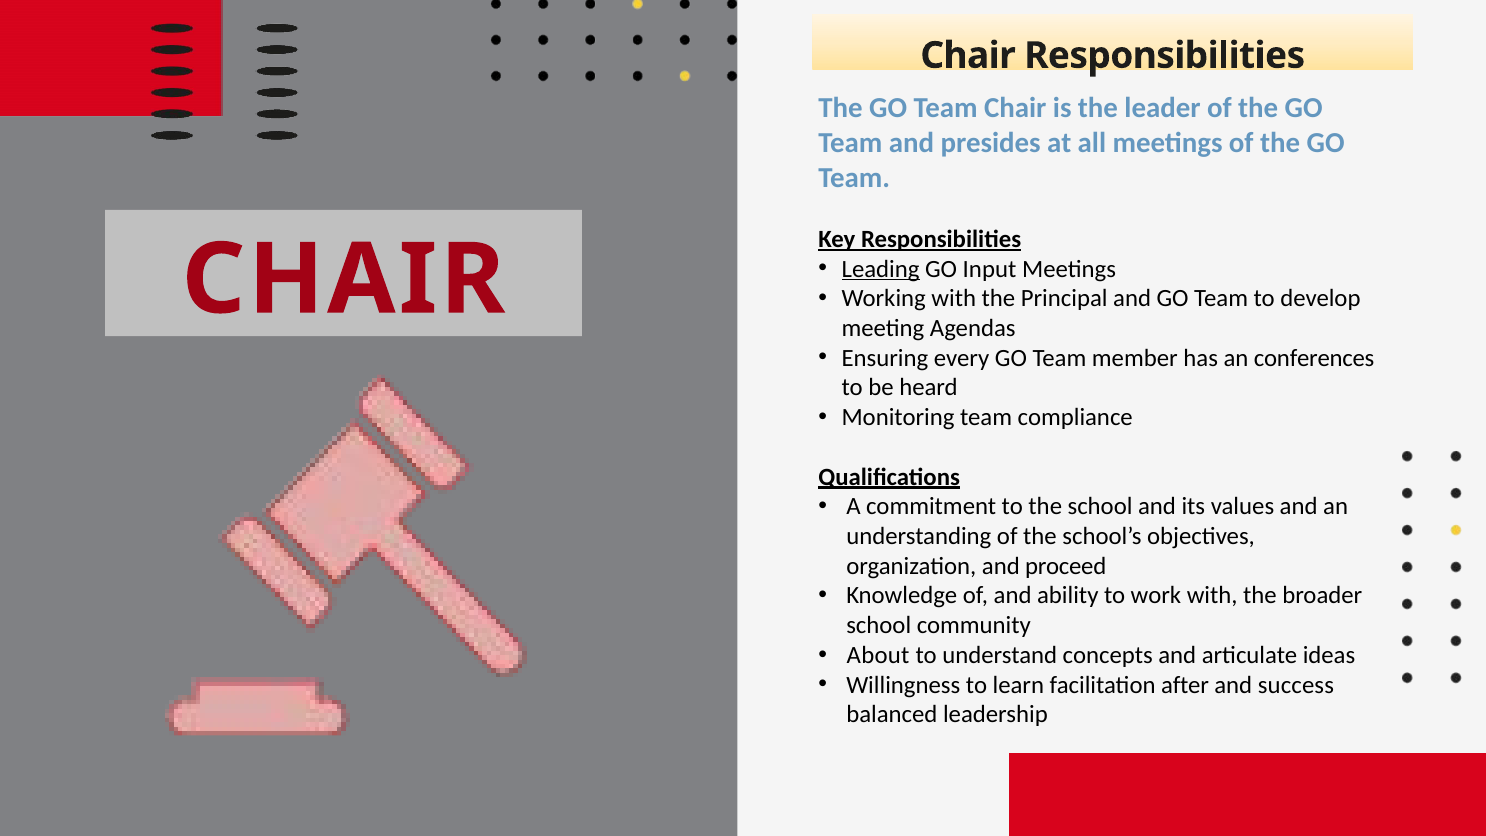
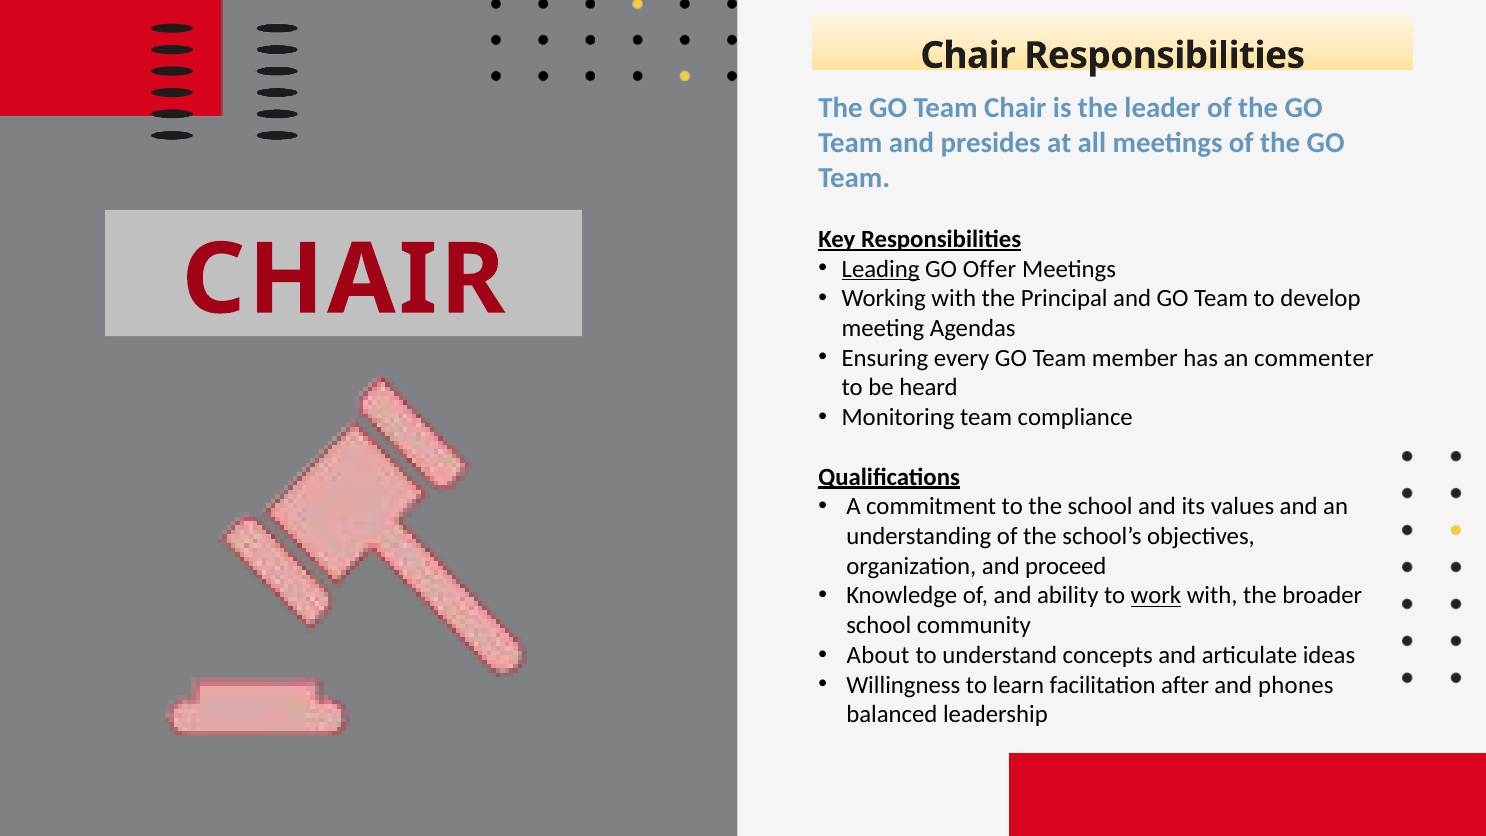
Input: Input -> Offer
conferences: conferences -> commenter
work underline: none -> present
success: success -> phones
